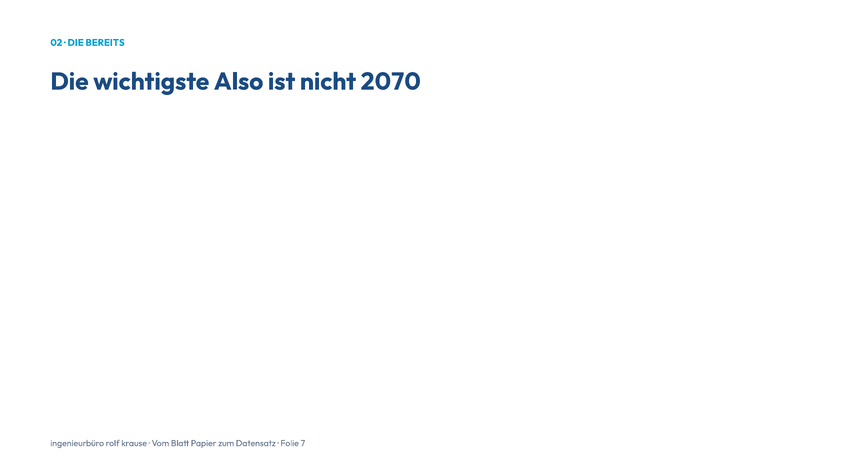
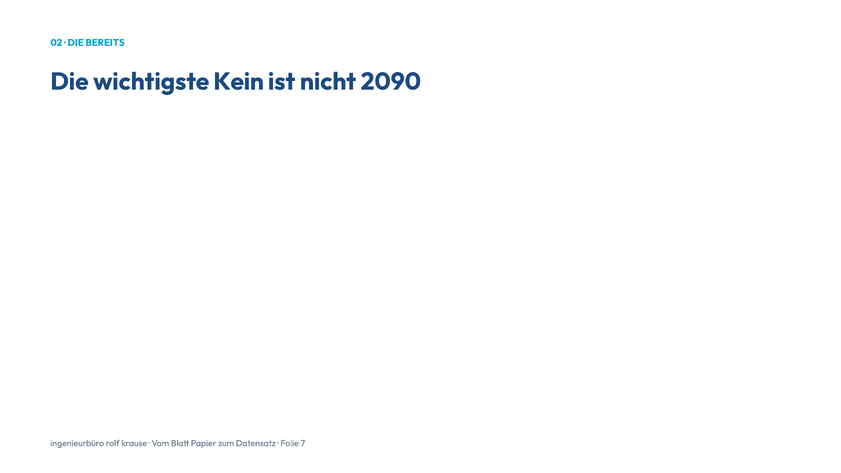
Also: Also -> Kein
2070: 2070 -> 2090
